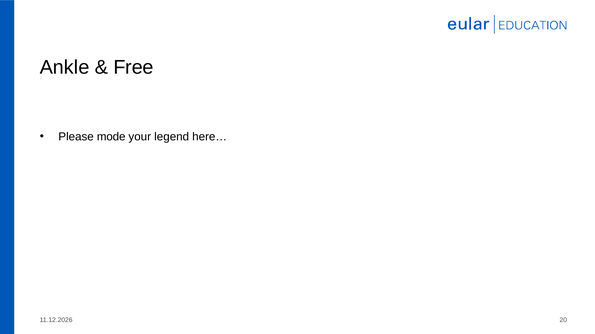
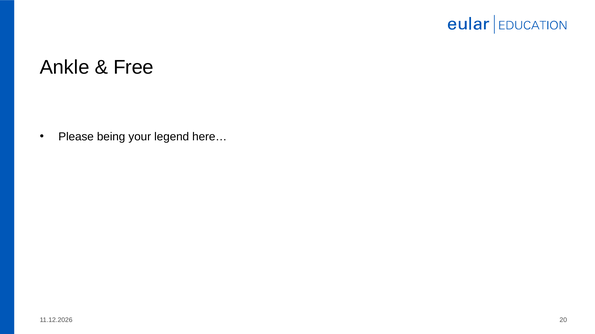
mode: mode -> being
